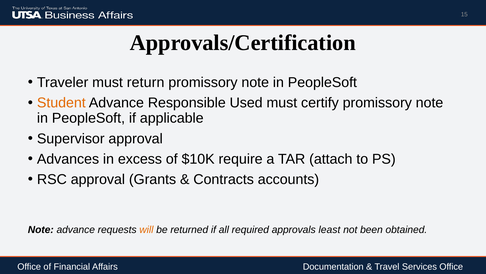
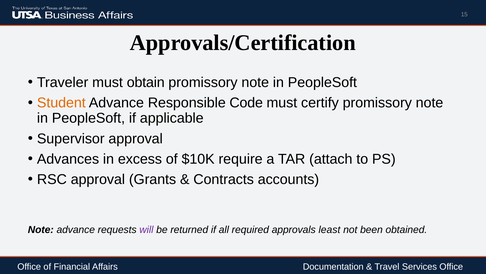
return: return -> obtain
Used: Used -> Code
will colour: orange -> purple
